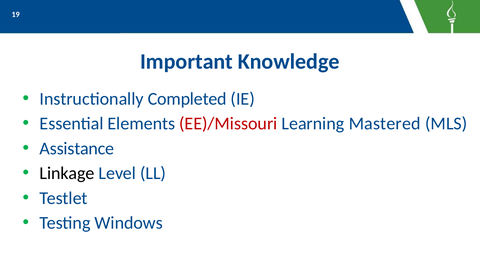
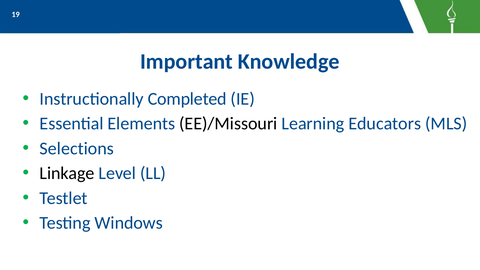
EE)/Missouri colour: red -> black
Mastered: Mastered -> Educators
Assistance: Assistance -> Selections
